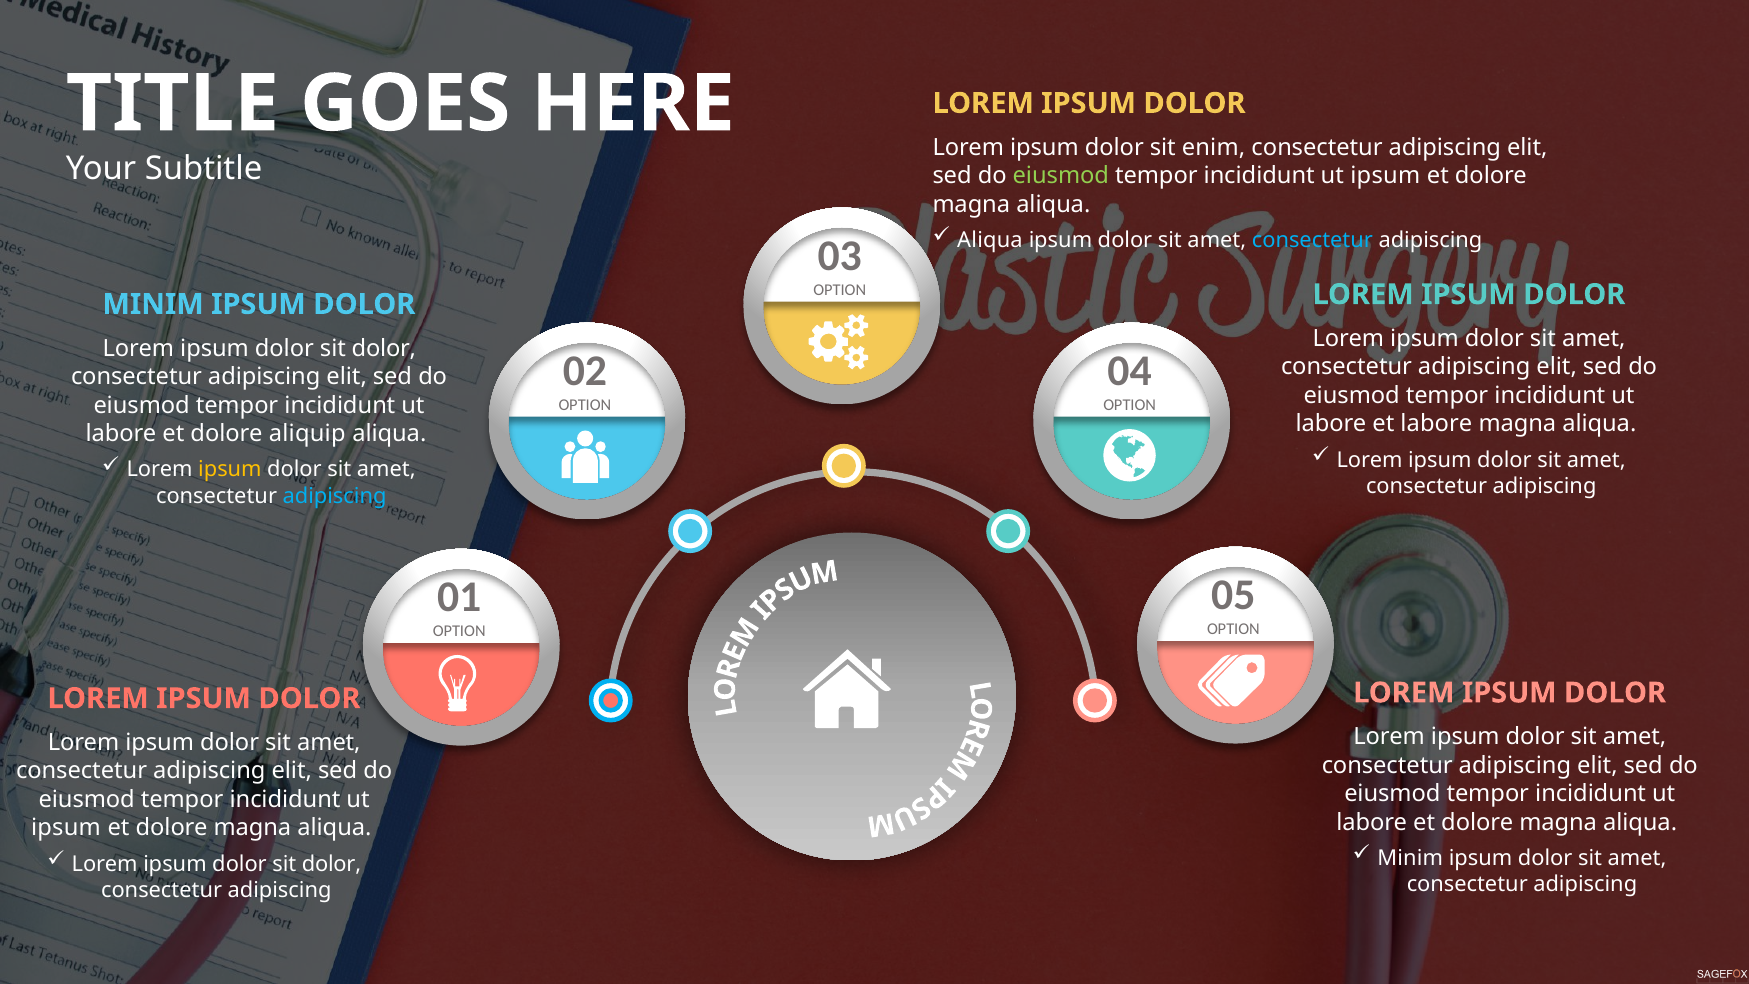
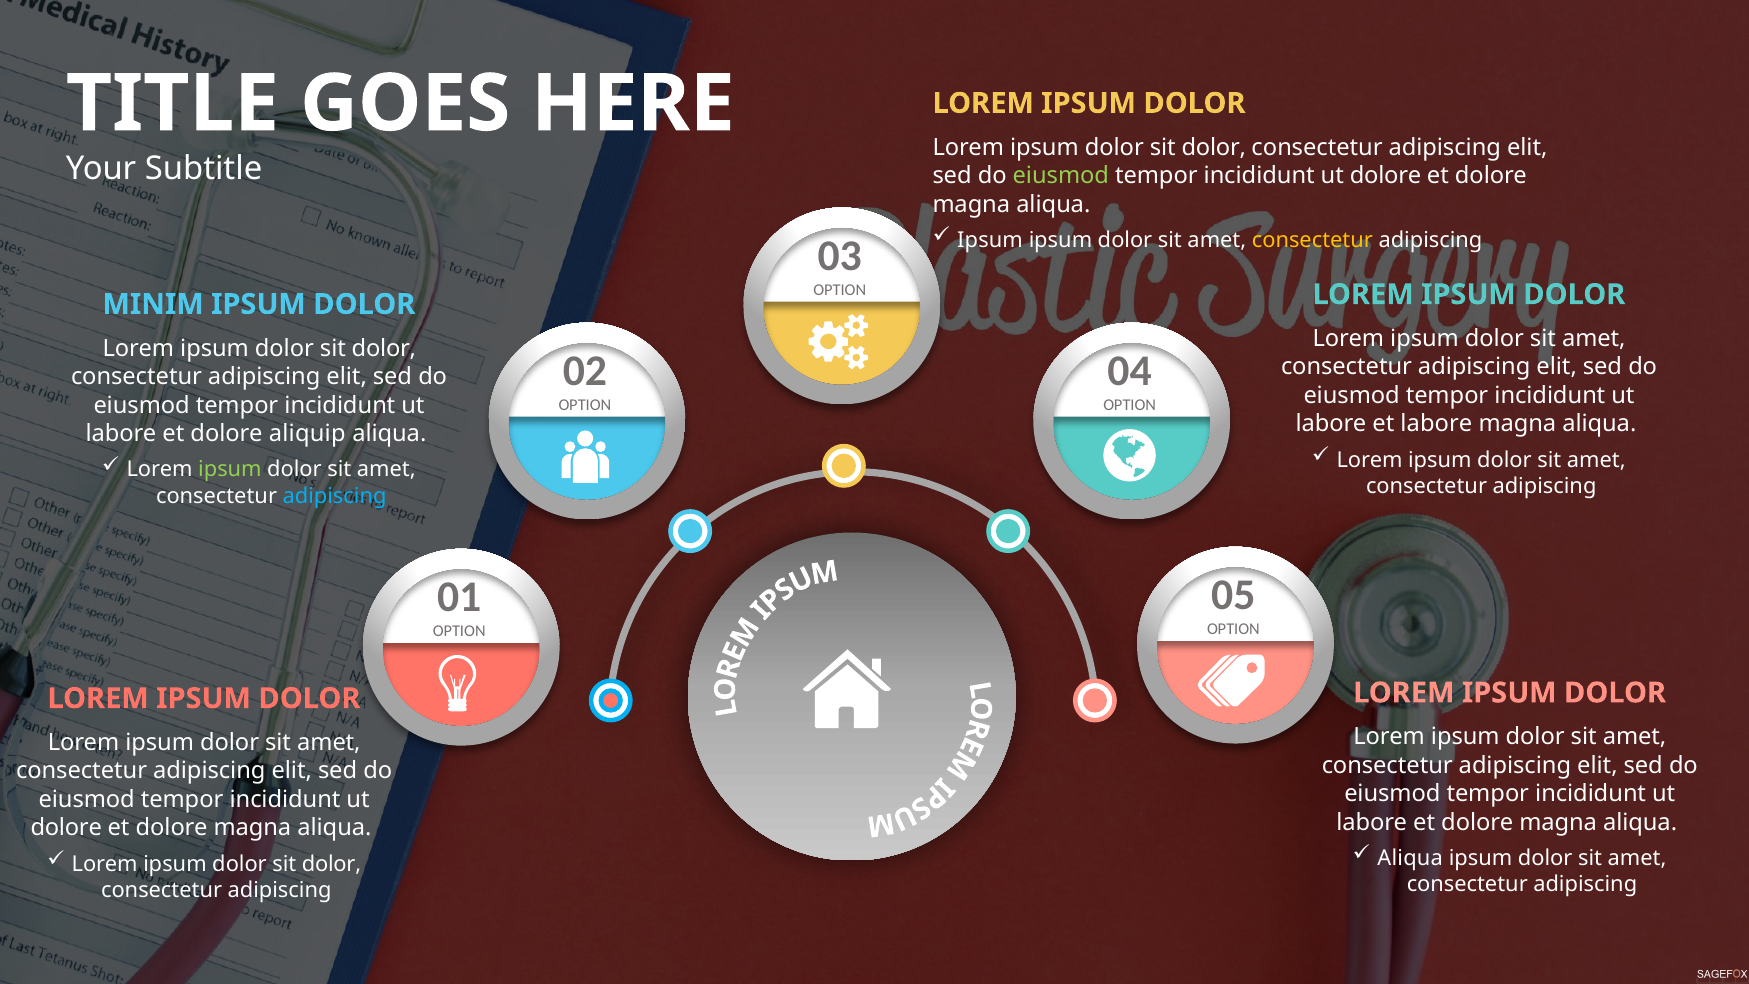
enim at (1214, 147): enim -> dolor
ipsum at (1385, 176): ipsum -> dolore
Aliqua at (990, 240): Aliqua -> Ipsum
consectetur at (1312, 240) colour: light blue -> yellow
ipsum at (230, 470) colour: yellow -> light green
ipsum at (66, 828): ipsum -> dolore
Minim at (1410, 858): Minim -> Aliqua
